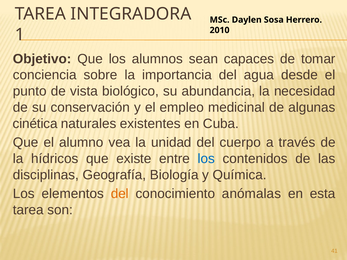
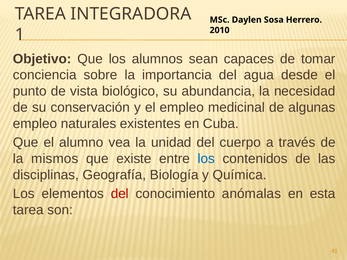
cinética at (35, 124): cinética -> empleo
hídricos: hídricos -> mismos
del at (120, 194) colour: orange -> red
